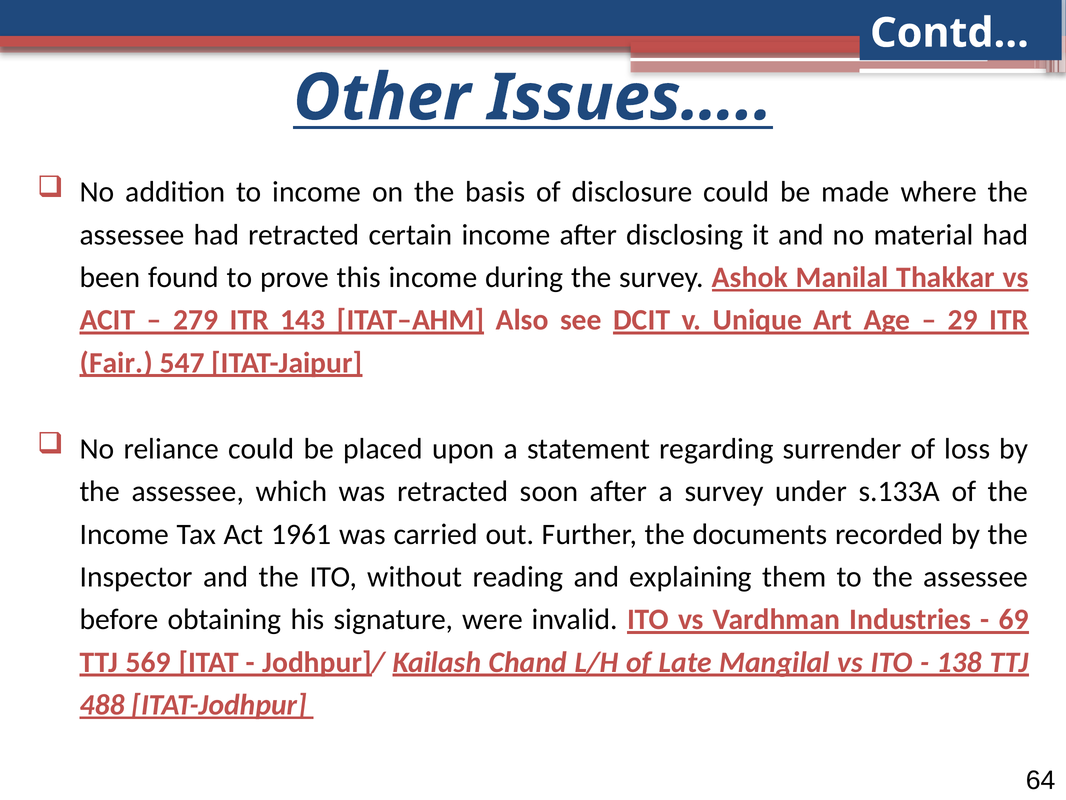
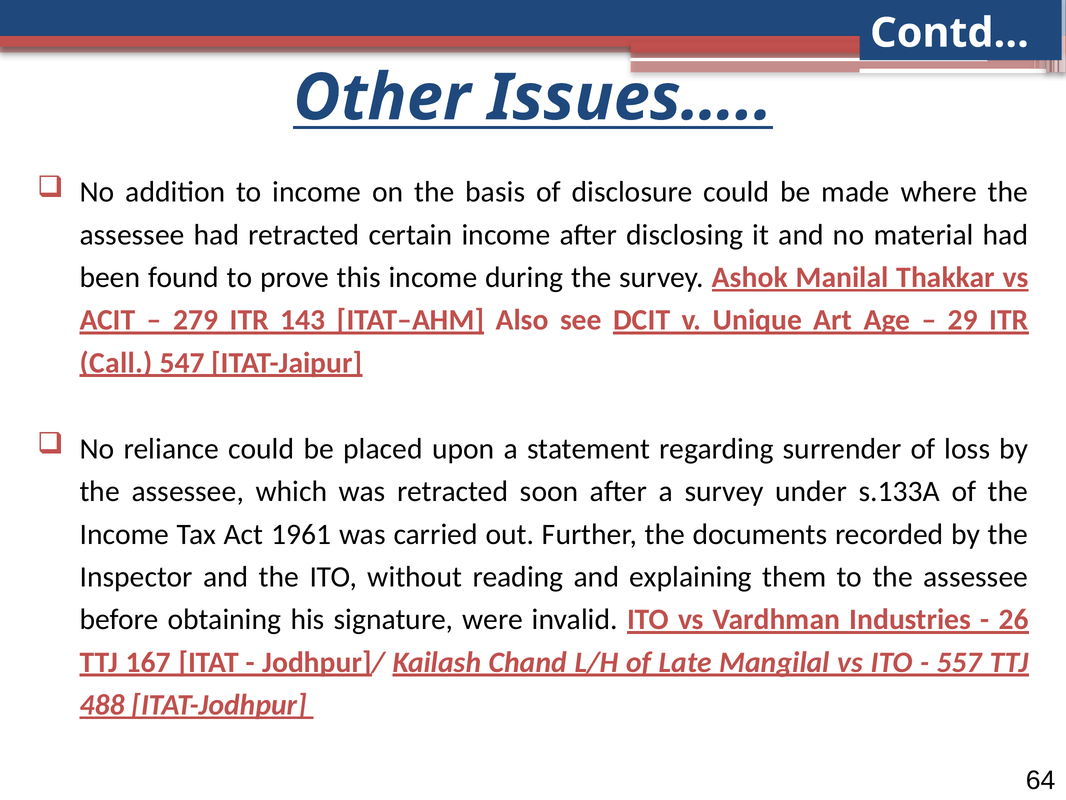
Fair: Fair -> Call
69: 69 -> 26
569: 569 -> 167
138: 138 -> 557
